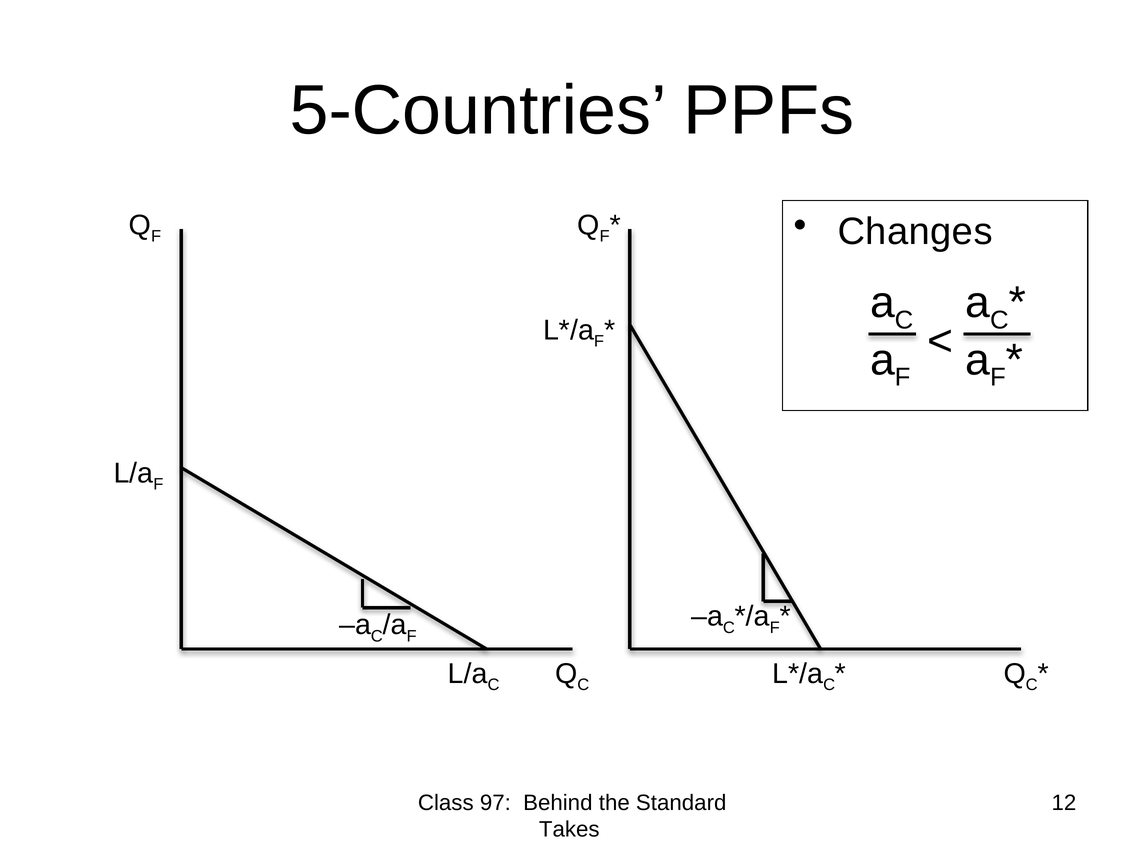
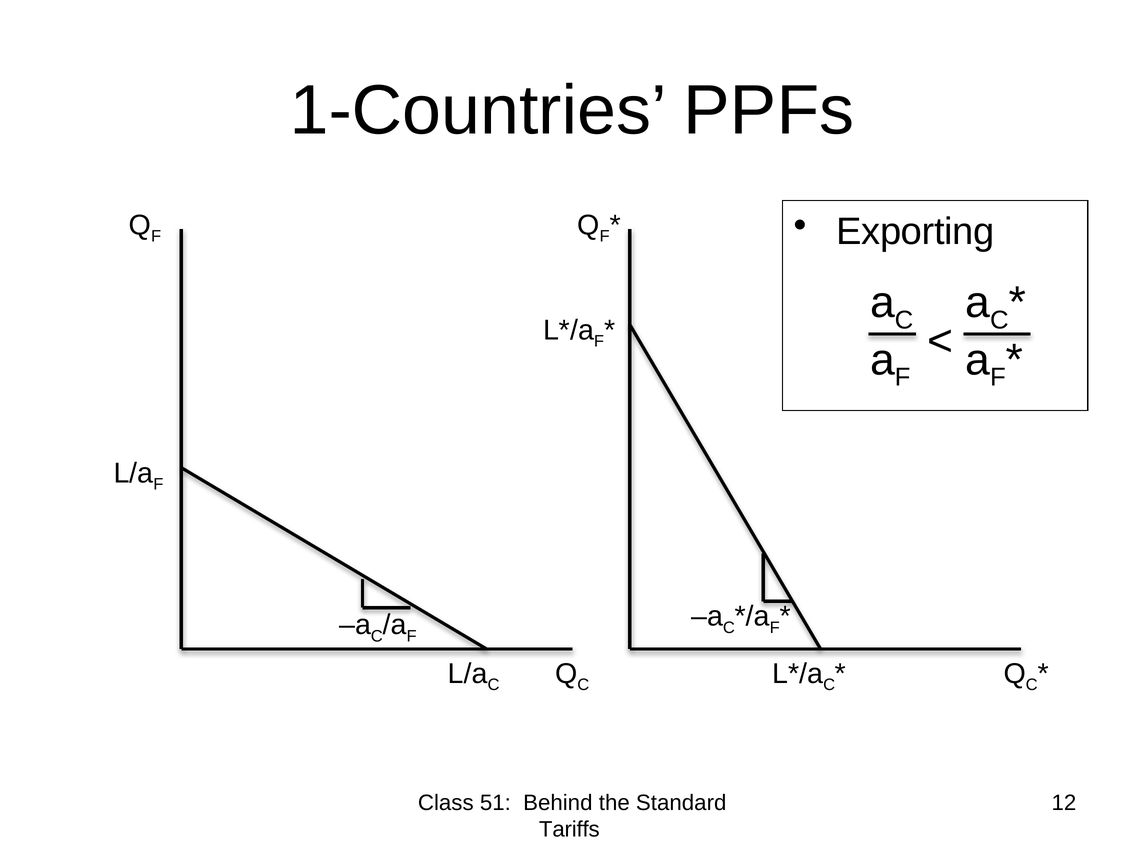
5-Countries: 5-Countries -> 1-Countries
Changes: Changes -> Exporting
97: 97 -> 51
Takes: Takes -> Tariffs
